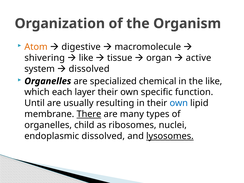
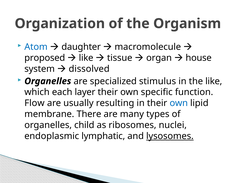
Atom colour: orange -> blue
digestive: digestive -> daughter
shivering: shivering -> proposed
active: active -> house
chemical: chemical -> stimulus
Until: Until -> Flow
There underline: present -> none
endoplasmic dissolved: dissolved -> lymphatic
